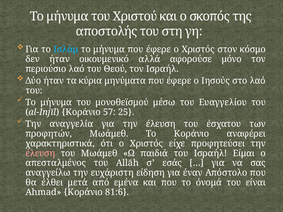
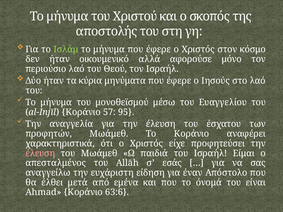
Ισλάμ colour: light blue -> light green
25: 25 -> 95
81:6: 81:6 -> 63:6
